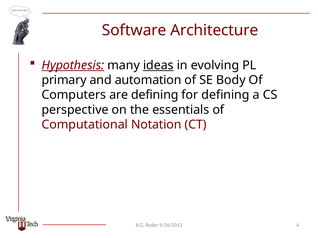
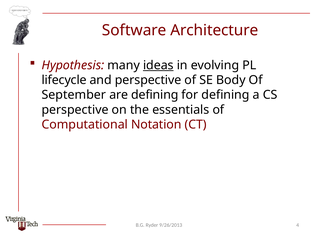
Hypothesis underline: present -> none
primary: primary -> lifecycle
and automation: automation -> perspective
Computers: Computers -> September
